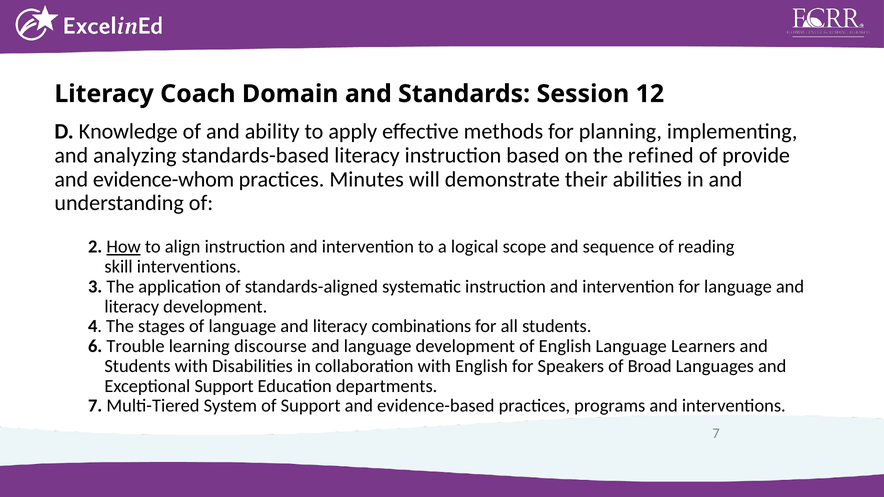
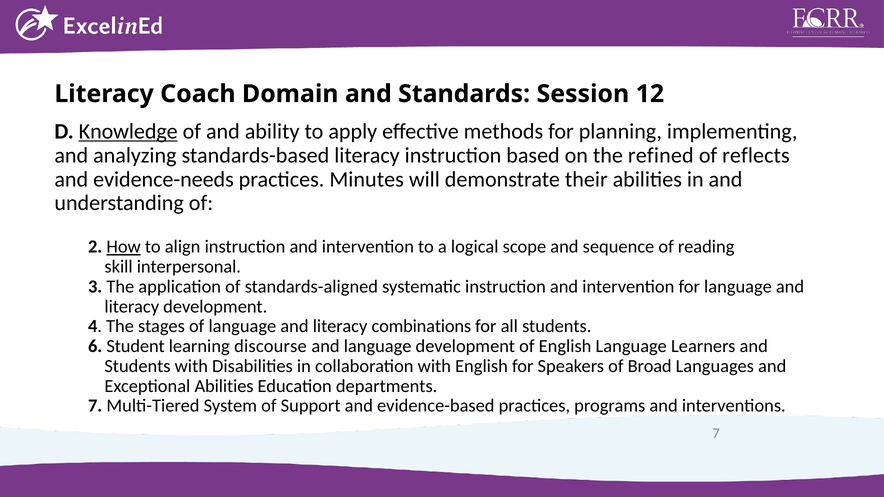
Knowledge underline: none -> present
provide: provide -> reflects
evidence-whom: evidence-whom -> evidence-needs
skill interventions: interventions -> interpersonal
Trouble: Trouble -> Student
Exceptional Support: Support -> Abilities
